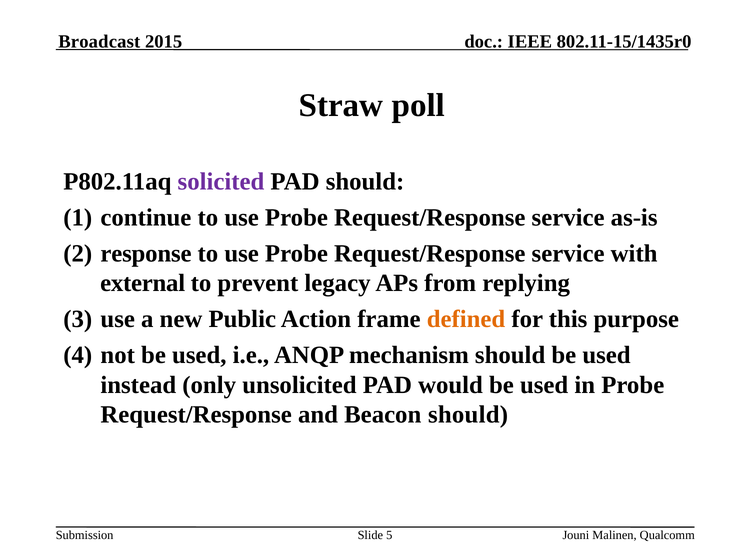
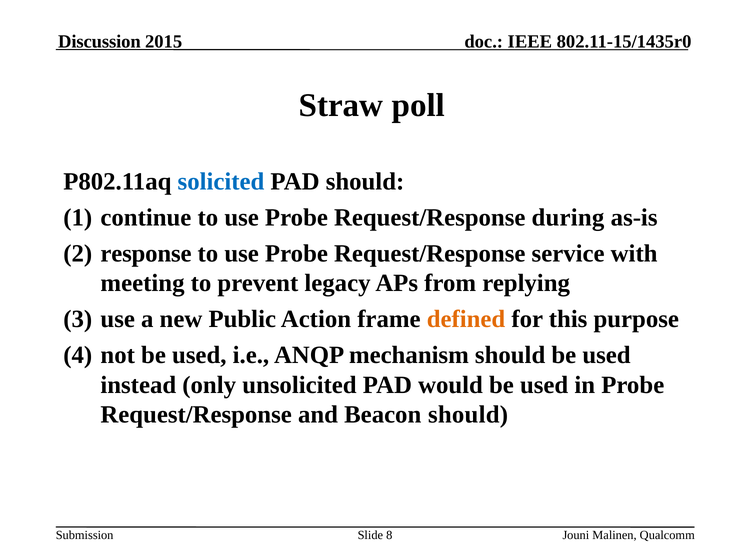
Broadcast: Broadcast -> Discussion
solicited colour: purple -> blue
service at (568, 218): service -> during
external: external -> meeting
5: 5 -> 8
